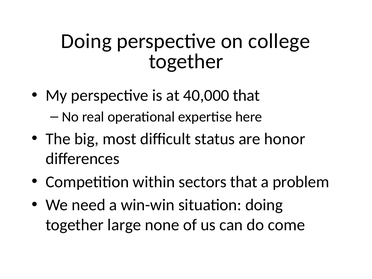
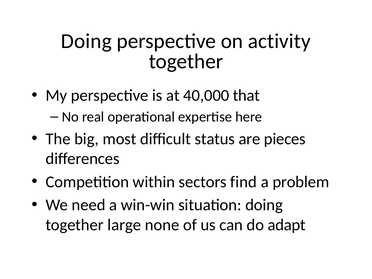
college: college -> activity
honor: honor -> pieces
sectors that: that -> find
come: come -> adapt
